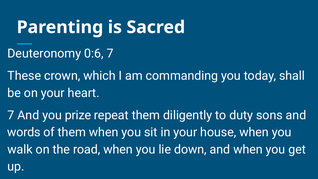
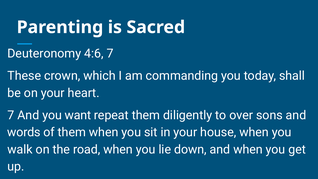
0:6: 0:6 -> 4:6
prize: prize -> want
duty: duty -> over
